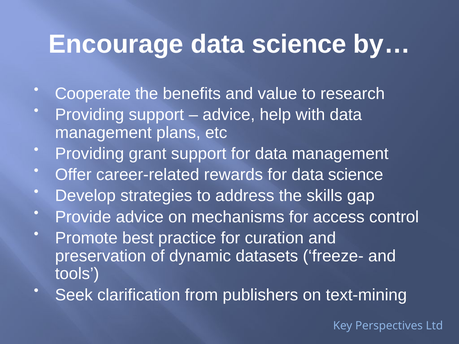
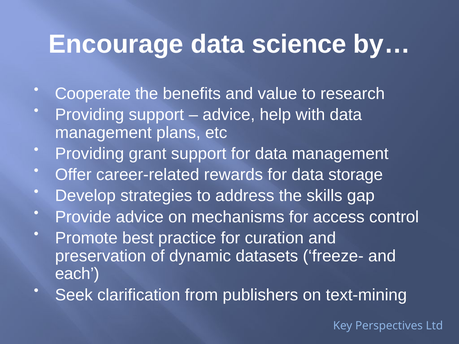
for data science: science -> storage
tools: tools -> each
